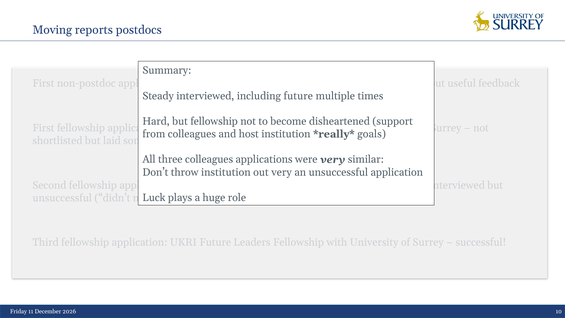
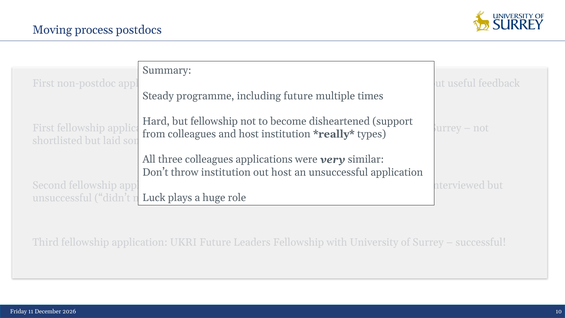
reports: reports -> process
Steady interviewed: interviewed -> programme
goals at (372, 134): goals -> types
out very: very -> host
